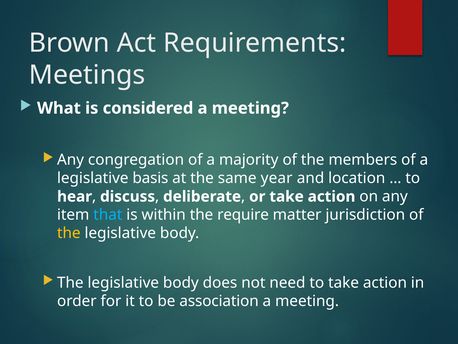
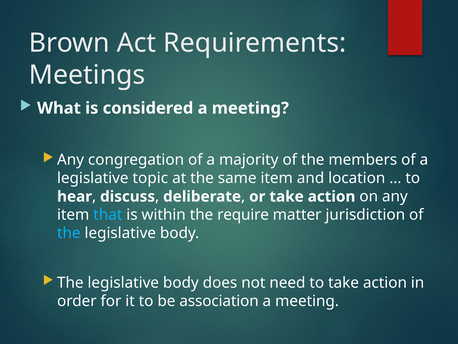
basis: basis -> topic
same year: year -> item
the at (69, 233) colour: yellow -> light blue
